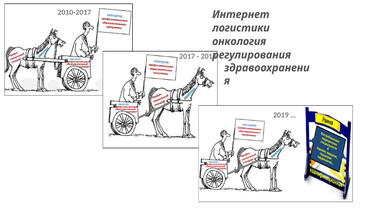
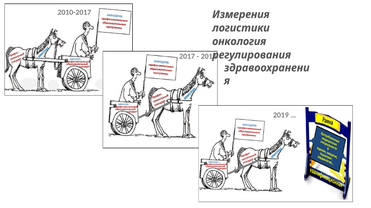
Интернет: Интернет -> Измерения
